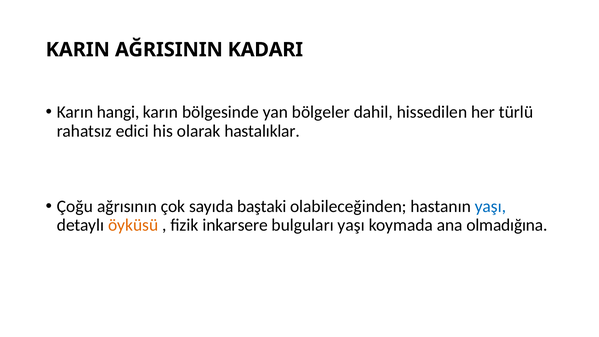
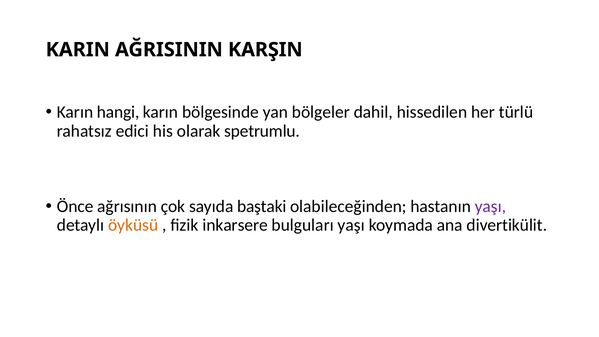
KADARI: KADARI -> KARŞIN
hastalıklar: hastalıklar -> spetrumlu
Çoğu: Çoğu -> Önce
yaşı at (490, 206) colour: blue -> purple
olmadığına: olmadığına -> divertikülit
